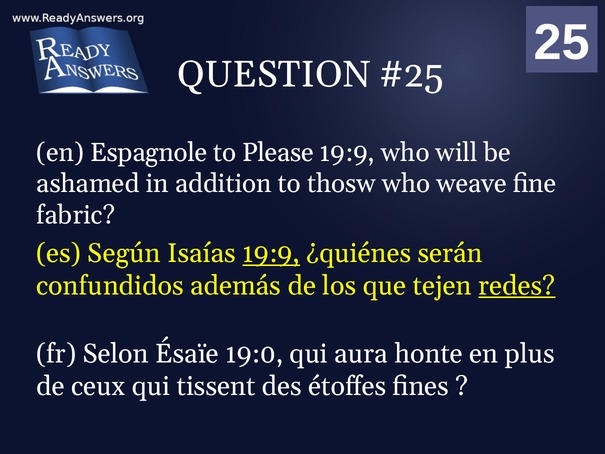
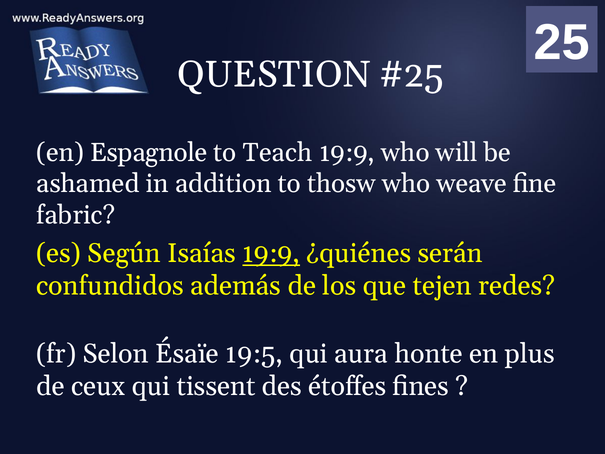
Please: Please -> Teach
redes underline: present -> none
19:0: 19:0 -> 19:5
